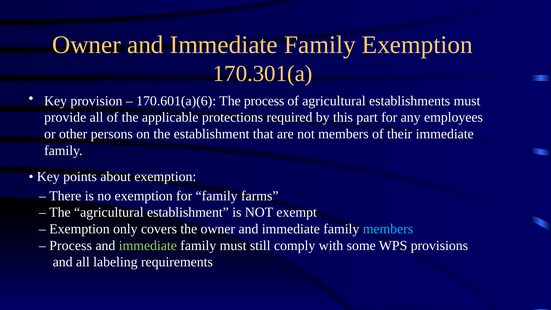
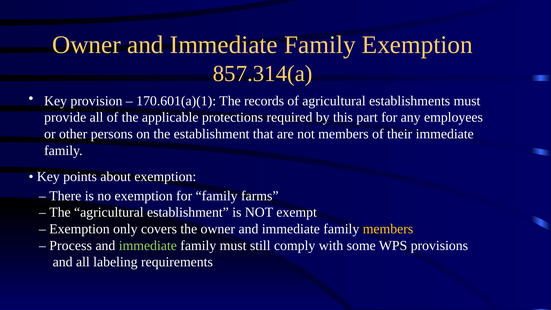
170.301(a: 170.301(a -> 857.314(a
170.601(a)(6: 170.601(a)(6 -> 170.601(a)(1
The process: process -> records
members at (388, 229) colour: light blue -> yellow
